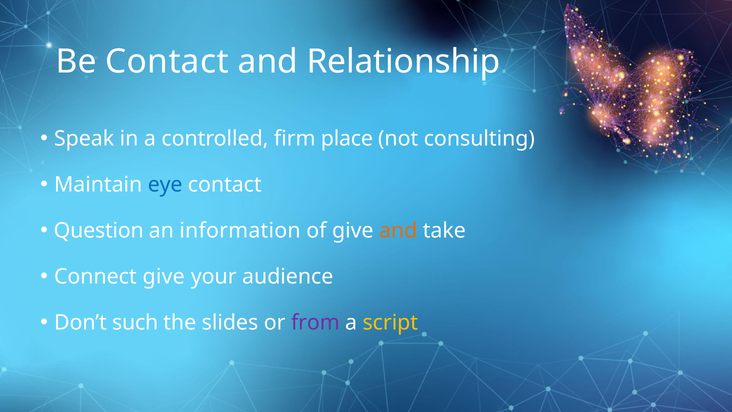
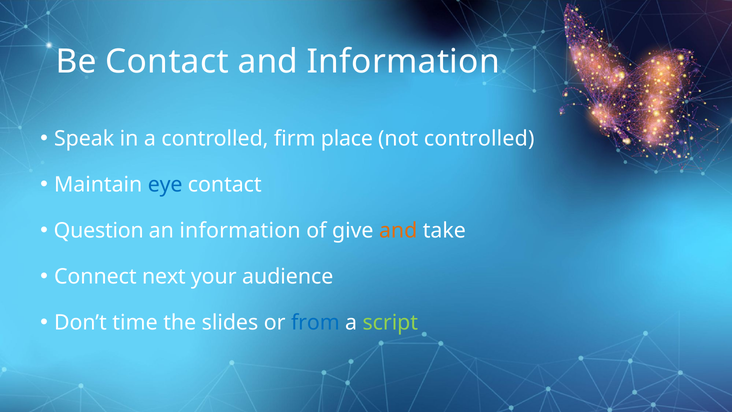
and Relationship: Relationship -> Information
not consulting: consulting -> controlled
Connect give: give -> next
such: such -> time
from colour: purple -> blue
script colour: yellow -> light green
